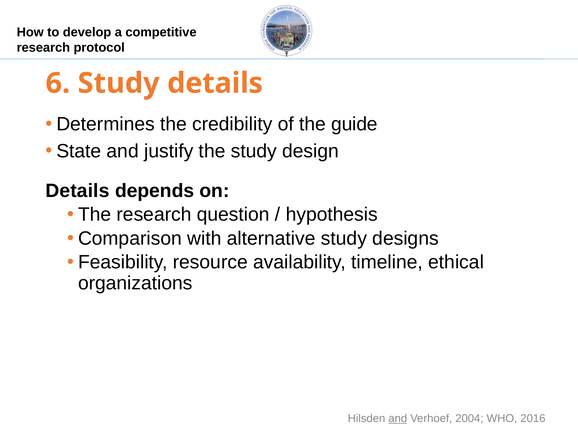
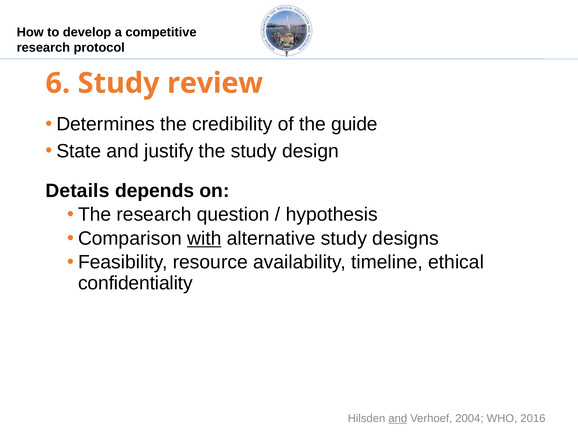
Study details: details -> review
with underline: none -> present
organizations: organizations -> confidentiality
